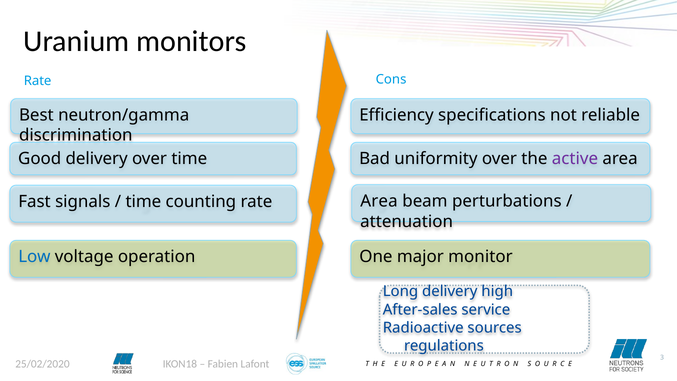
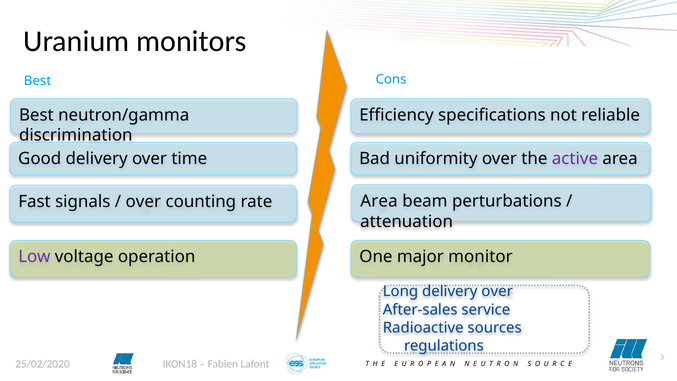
Rate at (38, 81): Rate -> Best
time at (143, 202): time -> over
Low colour: blue -> purple
Long delivery high: high -> over
